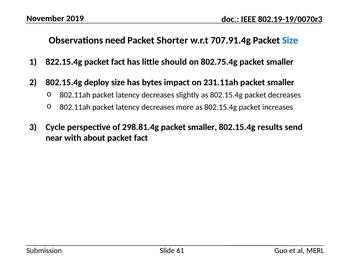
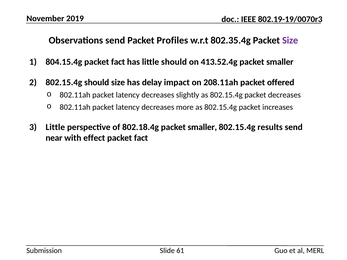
Observations need: need -> send
Shorter: Shorter -> Profiles
707.91.4g: 707.91.4g -> 802.35.4g
Size at (290, 40) colour: blue -> purple
822.15.4g: 822.15.4g -> 804.15.4g
802.75.4g: 802.75.4g -> 413.52.4g
802.15.4g deploy: deploy -> should
bytes: bytes -> delay
231.11ah: 231.11ah -> 208.11ah
smaller at (281, 82): smaller -> offered
Cycle at (55, 127): Cycle -> Little
298.81.4g: 298.81.4g -> 802.18.4g
about: about -> effect
